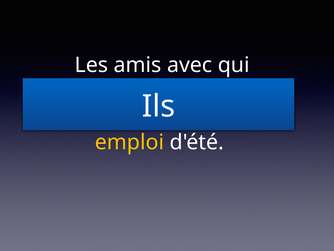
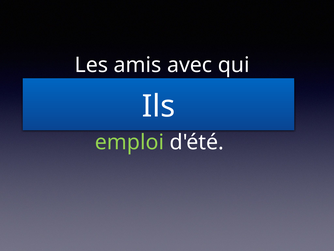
emploi colour: yellow -> light green
